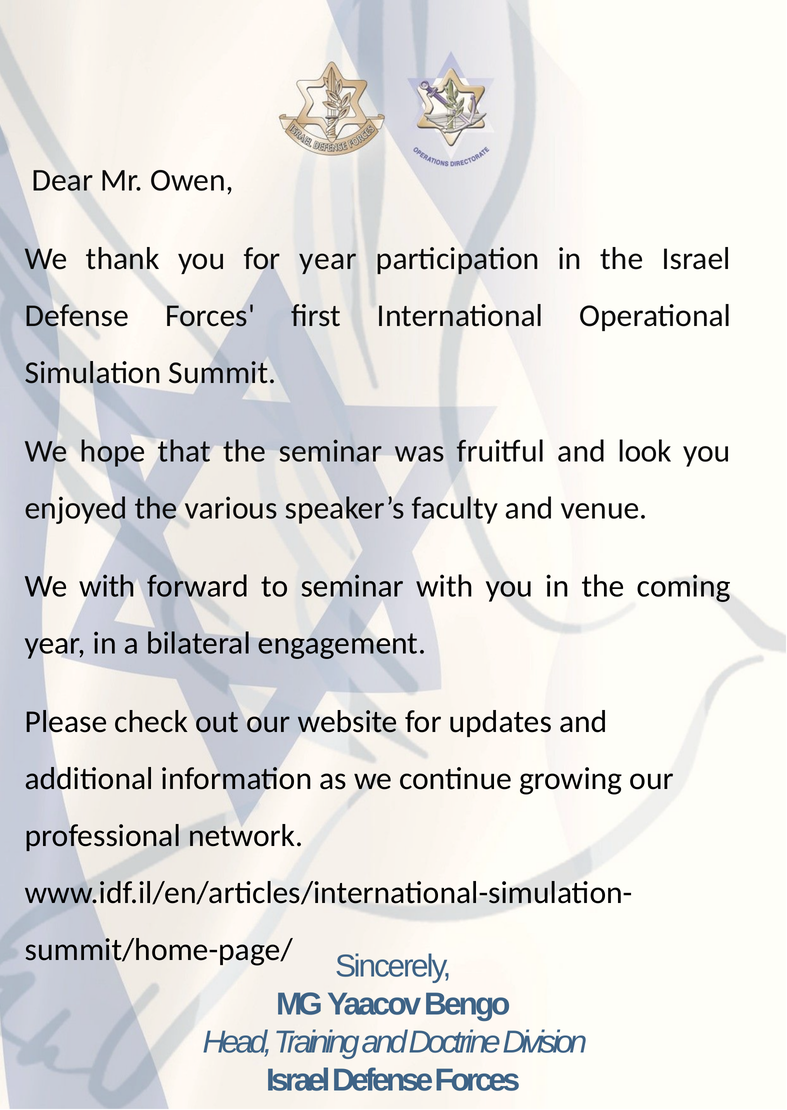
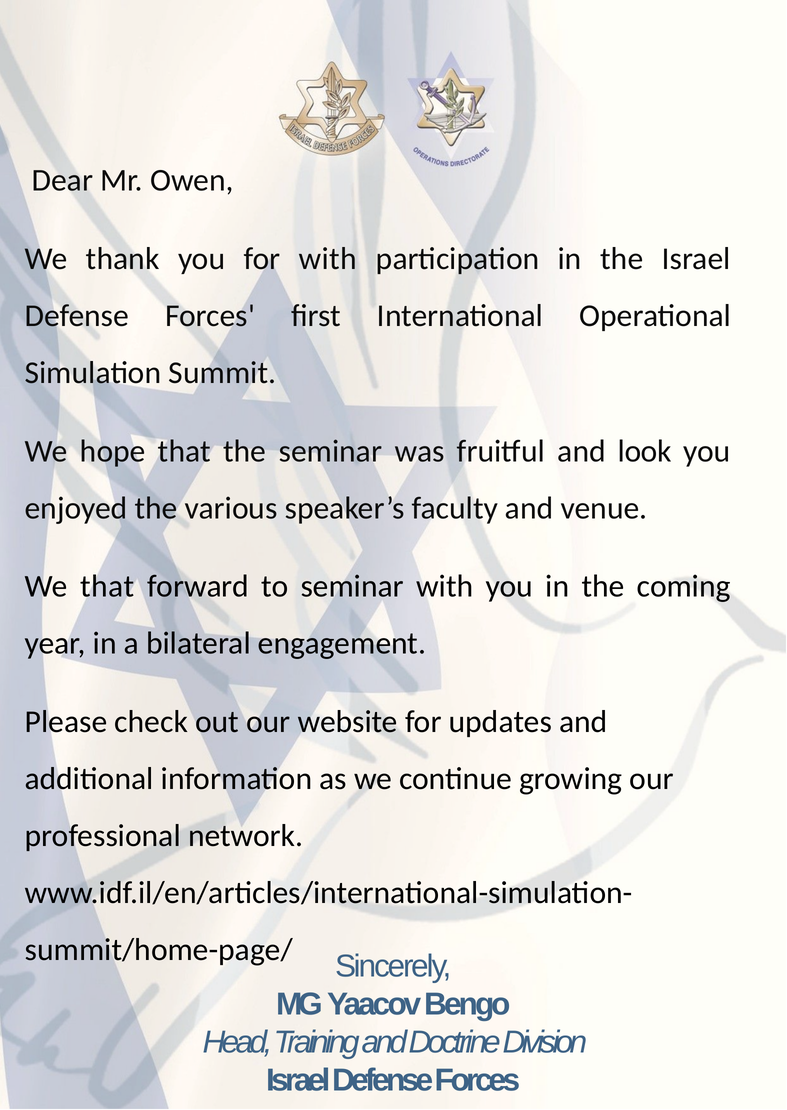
for year: year -> with
We with: with -> that
